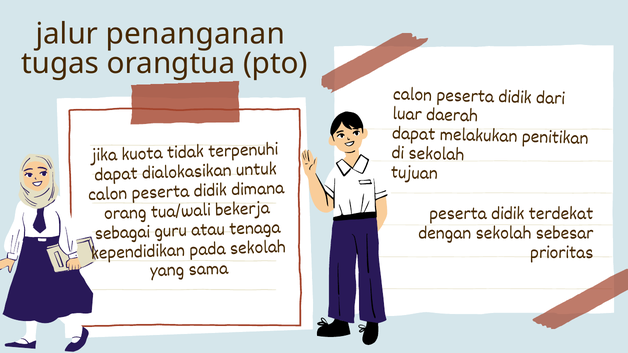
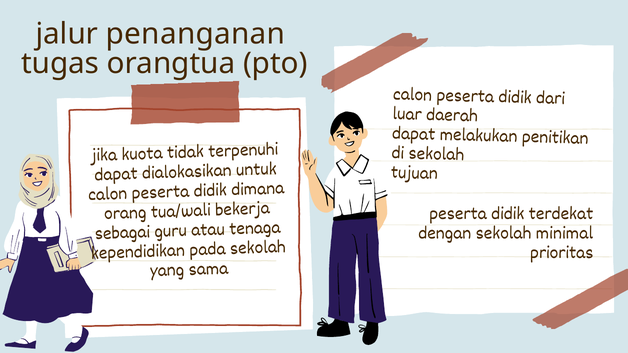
sebesar: sebesar -> minimal
